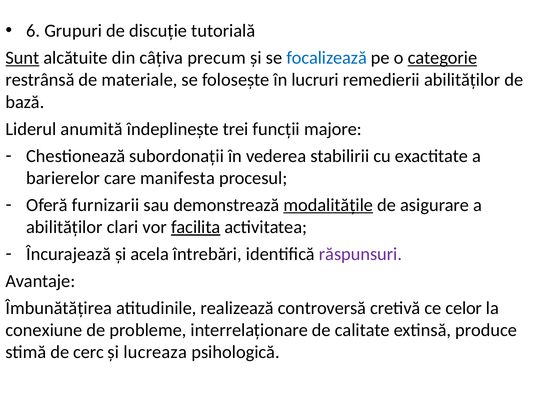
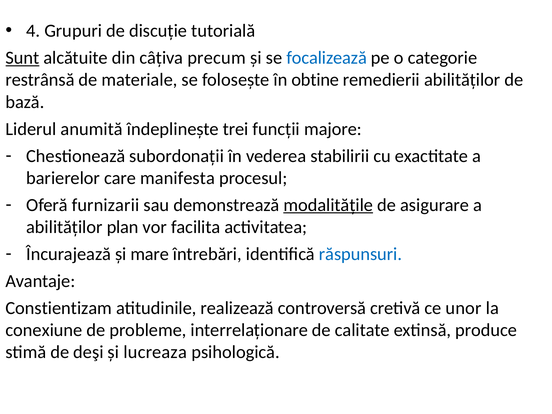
6: 6 -> 4
categorie underline: present -> none
lucruri: lucruri -> obtine
clari: clari -> plan
facilita underline: present -> none
acela: acela -> mare
răspunsuri colour: purple -> blue
Îmbunătățirea: Îmbunătățirea -> Constientizam
celor: celor -> unor
cerc: cerc -> deşi
